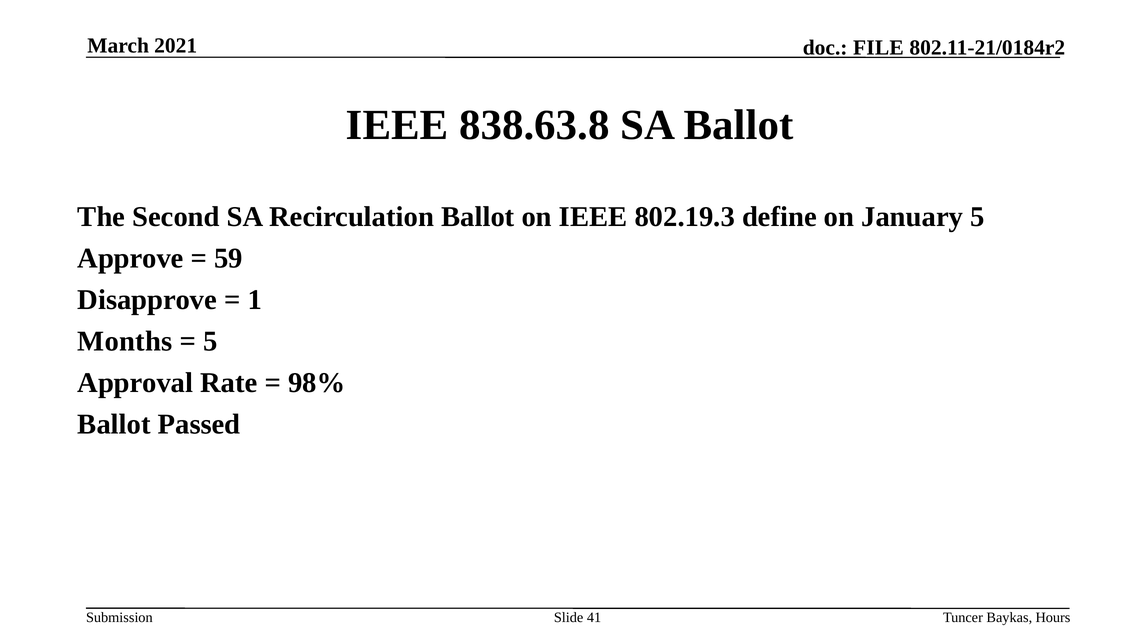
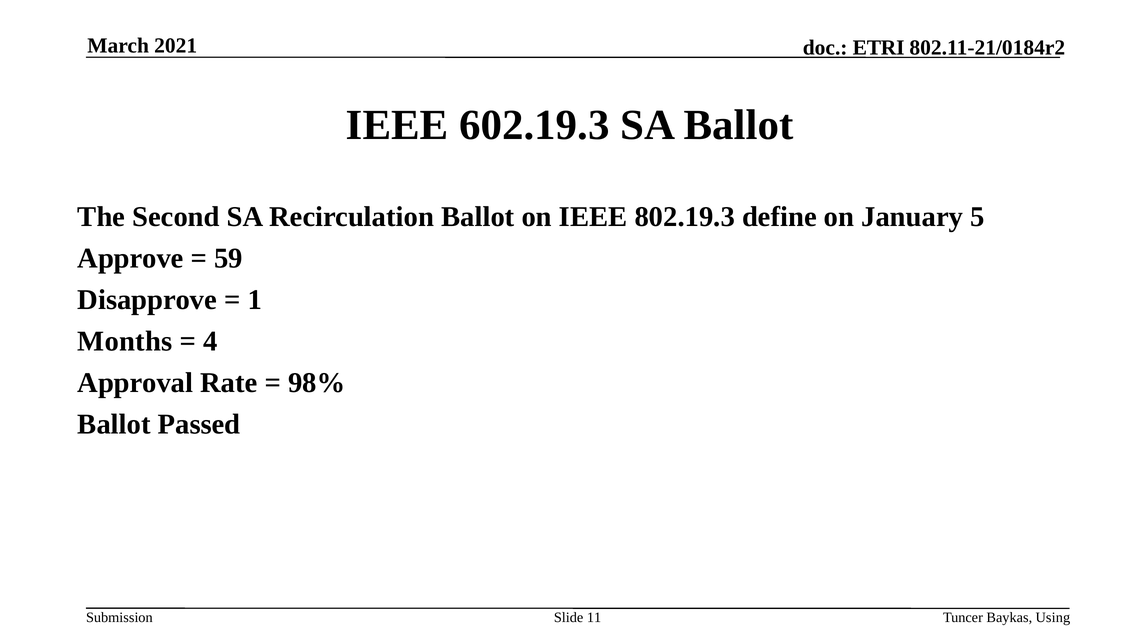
FILE: FILE -> ETRI
838.63.8: 838.63.8 -> 602.19.3
5 at (211, 342): 5 -> 4
41: 41 -> 11
Hours: Hours -> Using
